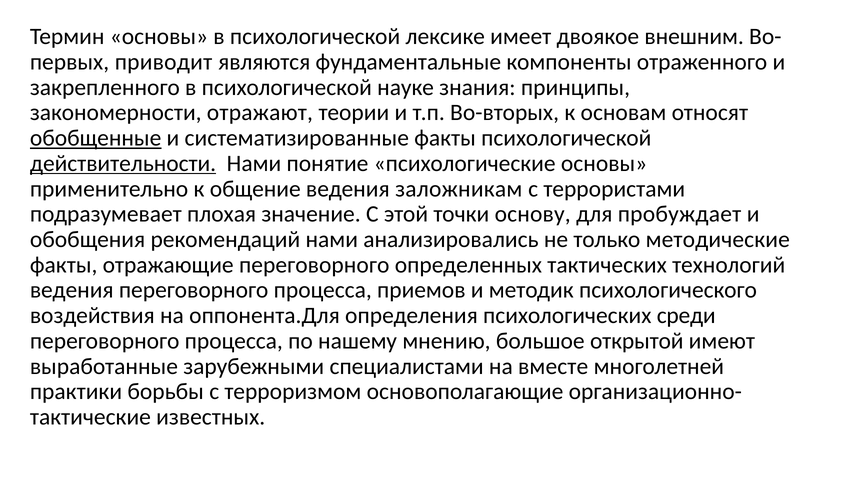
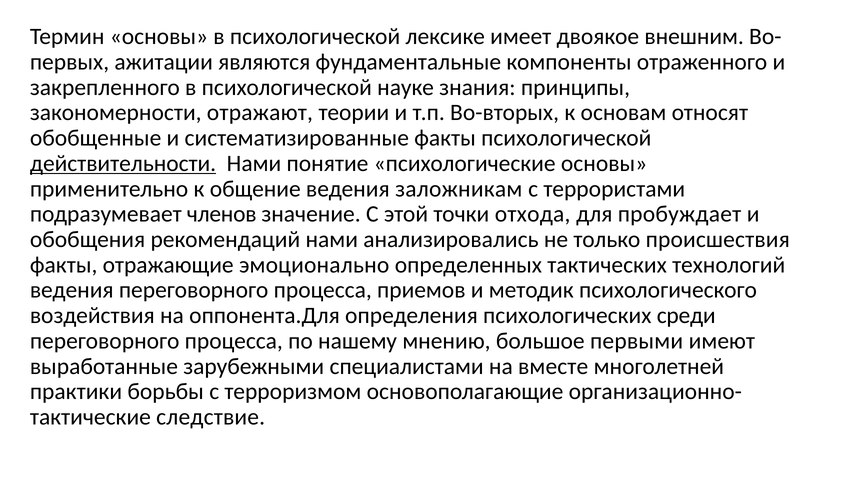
приводит: приводит -> ажитации
обобщенные underline: present -> none
плохая: плохая -> членов
основу: основу -> отхода
методические: методические -> происшествия
отражающие переговорного: переговорного -> эмоционально
открытой: открытой -> первыми
известных: известных -> следствие
